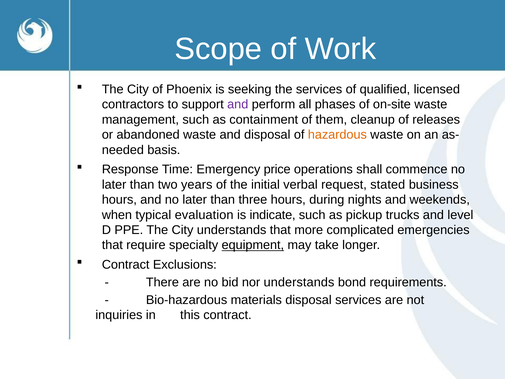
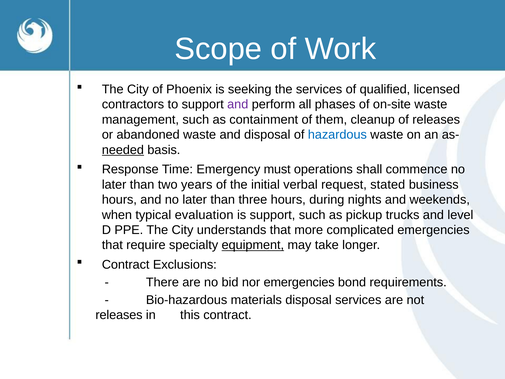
hazardous colour: orange -> blue
needed underline: none -> present
price: price -> must
is indicate: indicate -> support
nor understands: understands -> emergencies
inquiries at (119, 315): inquiries -> releases
